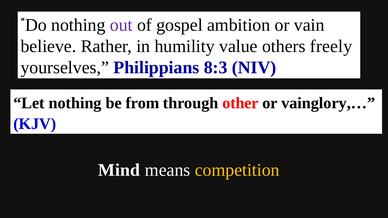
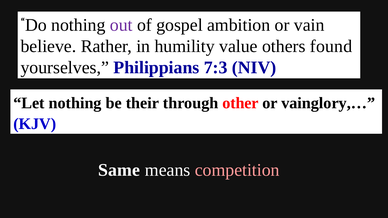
freely: freely -> found
8:3: 8:3 -> 7:3
from: from -> their
Mind: Mind -> Same
competition colour: yellow -> pink
